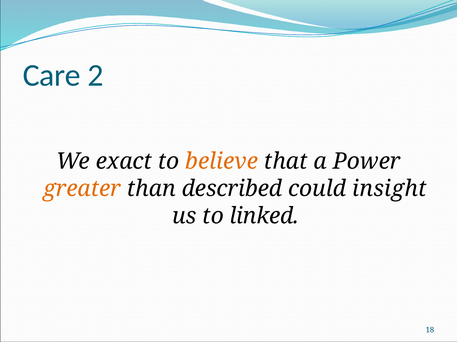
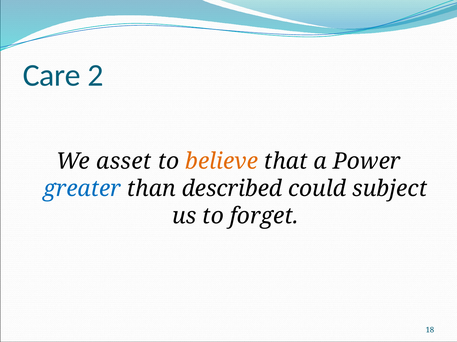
exact: exact -> asset
greater colour: orange -> blue
insight: insight -> subject
linked: linked -> forget
